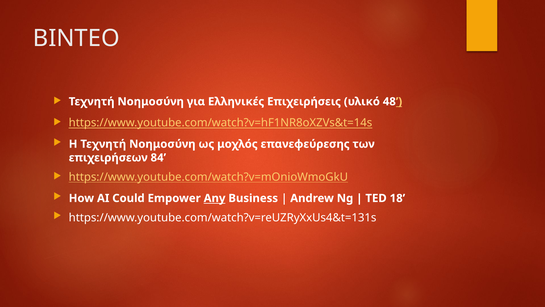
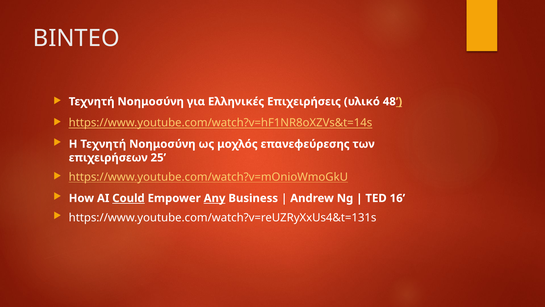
84: 84 -> 25
Could underline: none -> present
18: 18 -> 16
